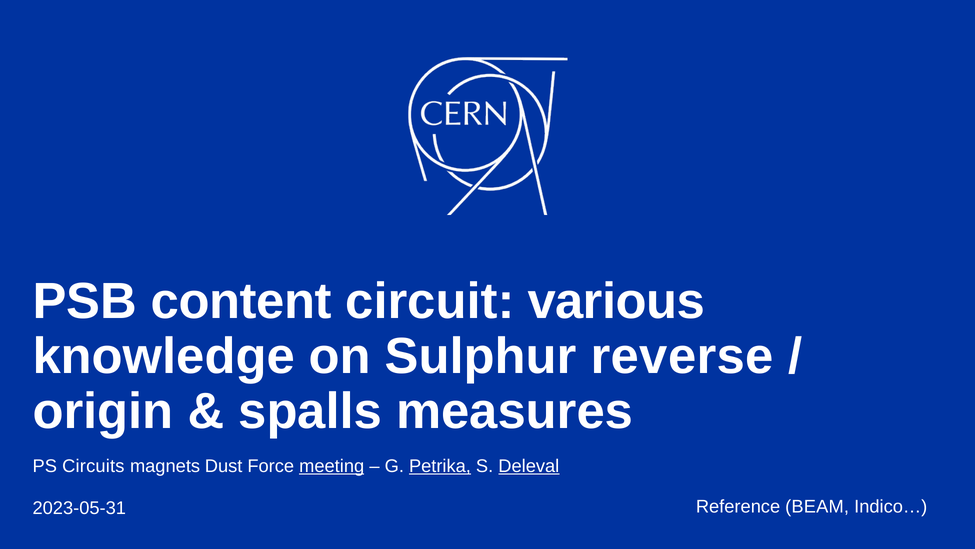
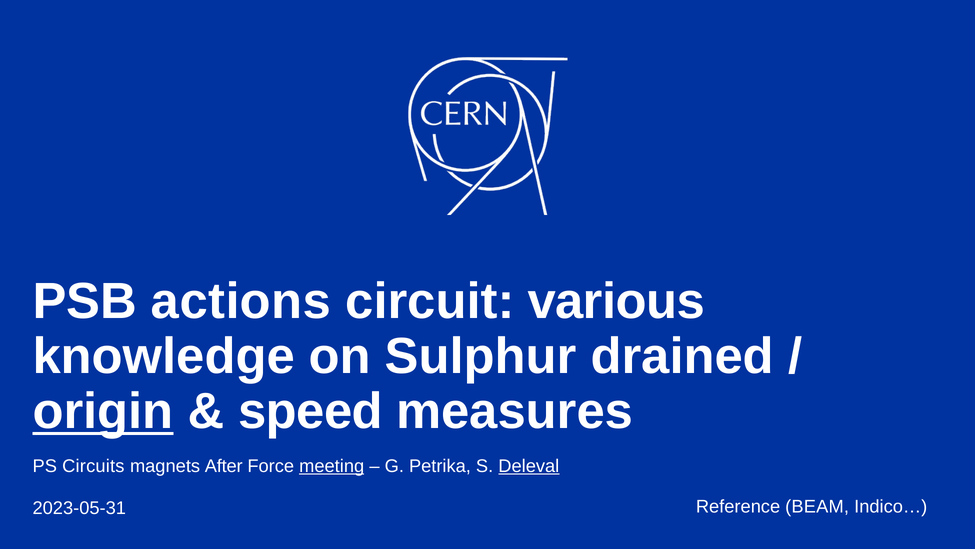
content: content -> actions
reverse: reverse -> drained
origin underline: none -> present
spalls: spalls -> speed
Dust: Dust -> After
Petrika underline: present -> none
